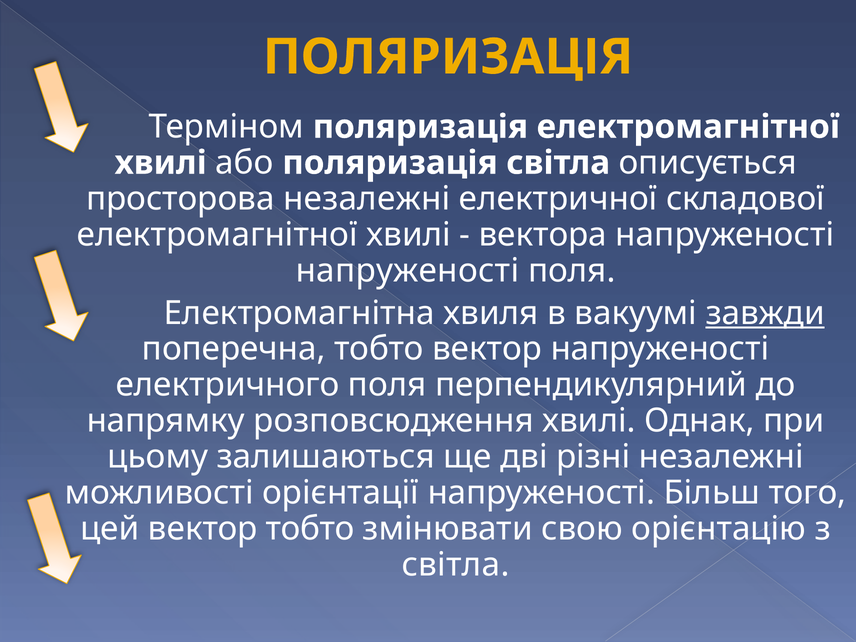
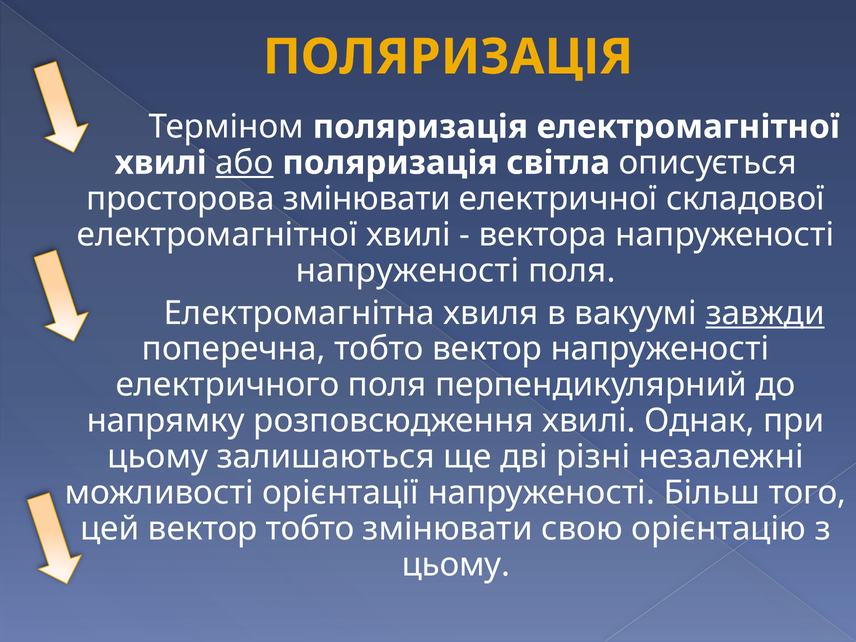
або underline: none -> present
незалежні at (367, 199): незалежні -> змінювати
світла at (455, 565): світла -> цьому
